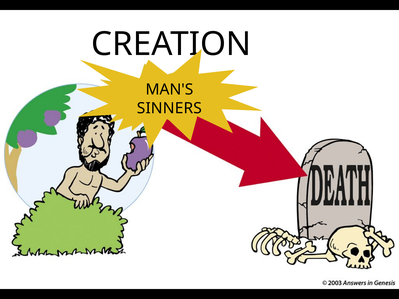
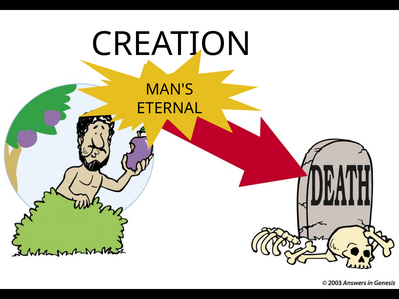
SINNERS: SINNERS -> ETERNAL
